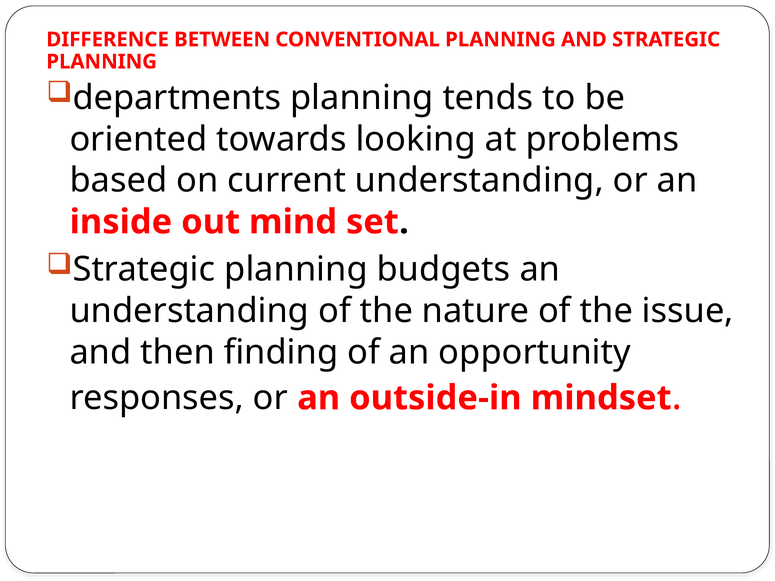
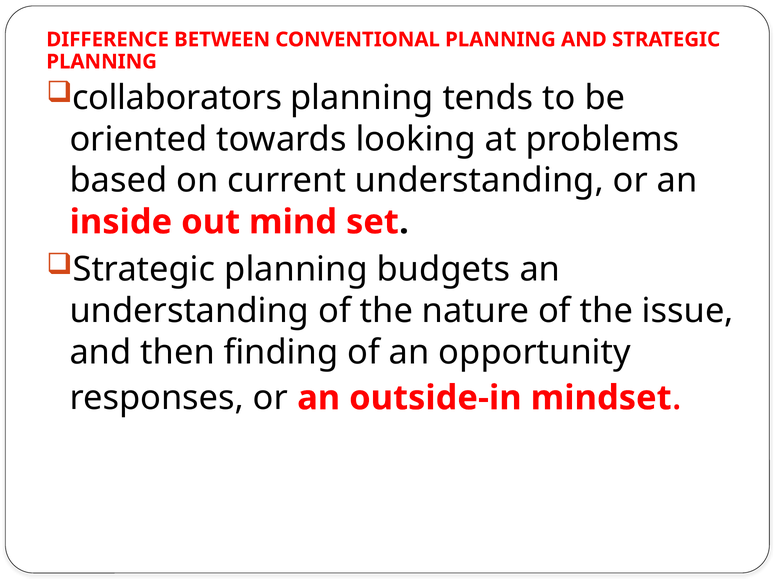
departments: departments -> collaborators
